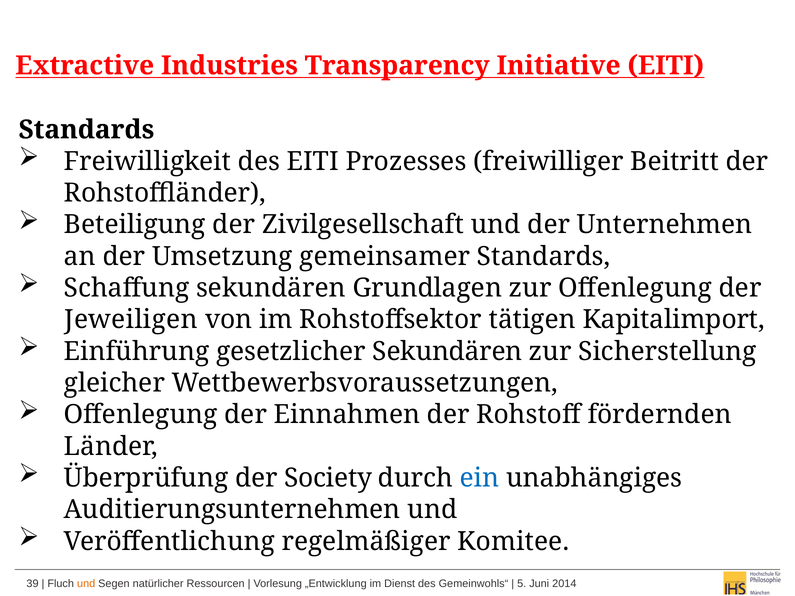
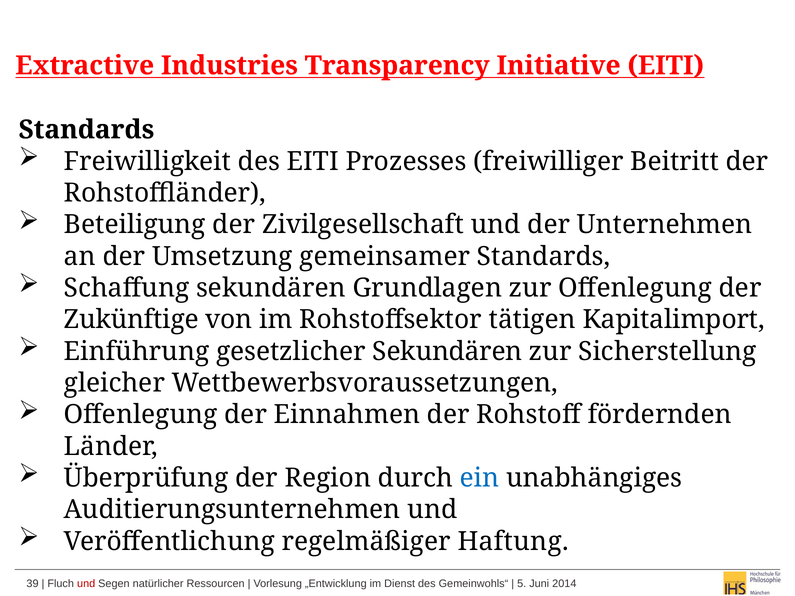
Jeweiligen: Jeweiligen -> Zukünftige
Society: Society -> Region
Komitee: Komitee -> Haftung
und at (86, 584) colour: orange -> red
